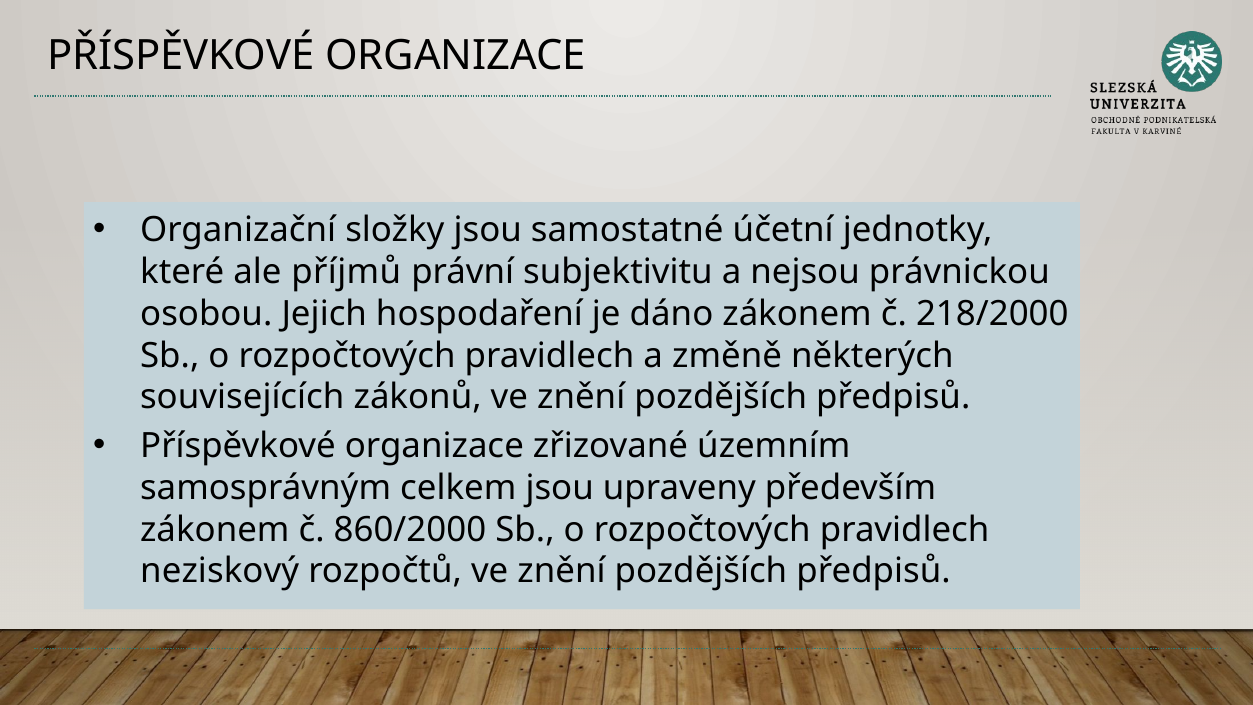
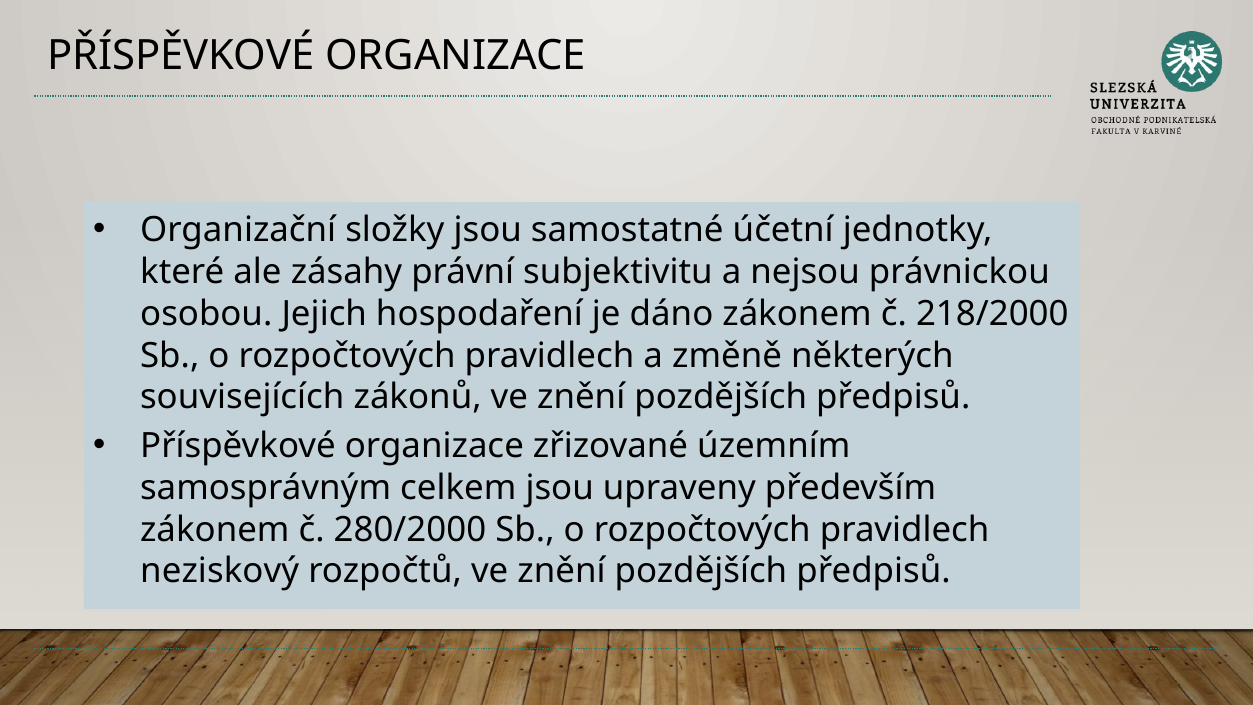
příjmů: příjmů -> zásahy
860/2000: 860/2000 -> 280/2000
